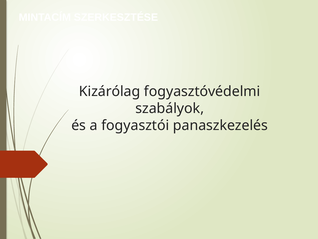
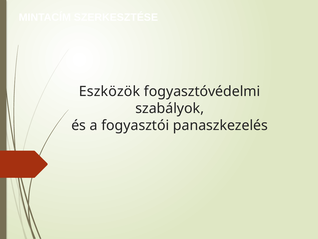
Kizárólag: Kizárólag -> Eszközök
